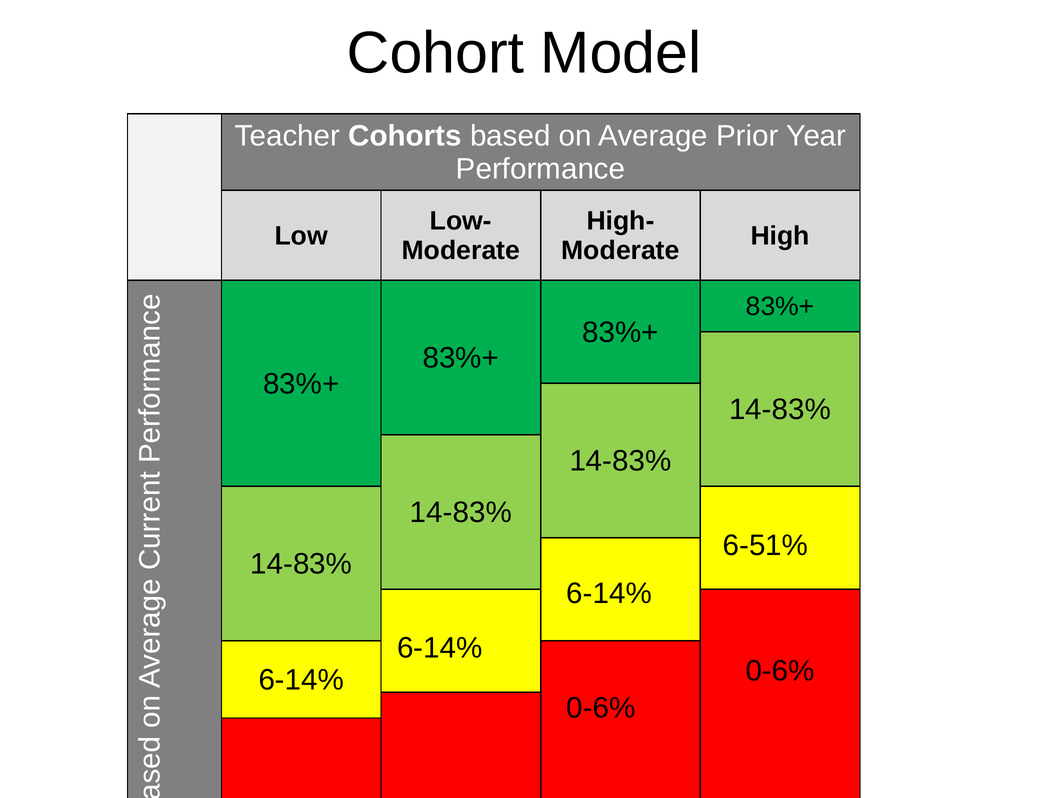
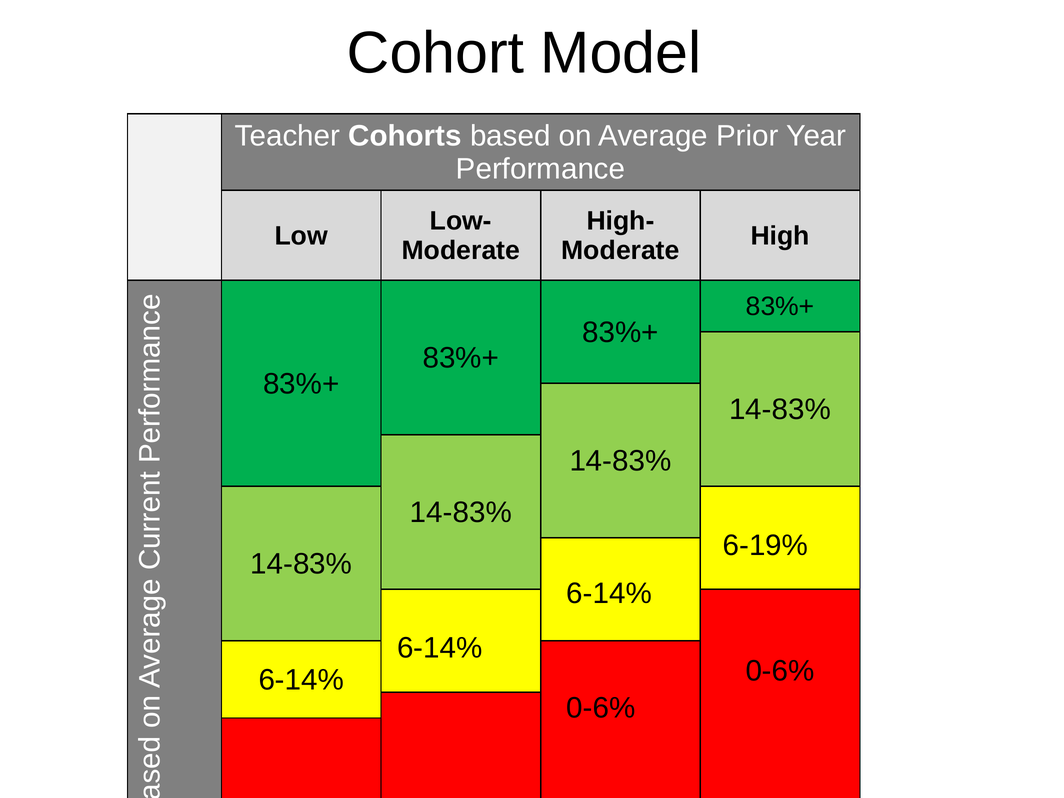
6-51%: 6-51% -> 6-19%
